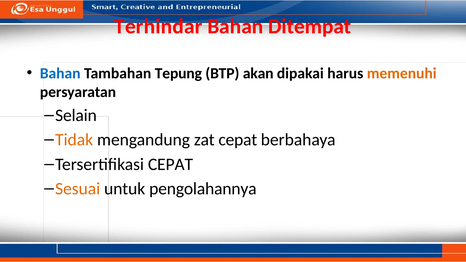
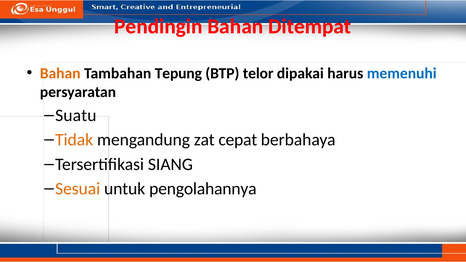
Terhindar: Terhindar -> Pendingin
Bahan at (60, 73) colour: blue -> orange
akan: akan -> telor
memenuhi colour: orange -> blue
Selain: Selain -> Suatu
Tersertifikasi CEPAT: CEPAT -> SIANG
